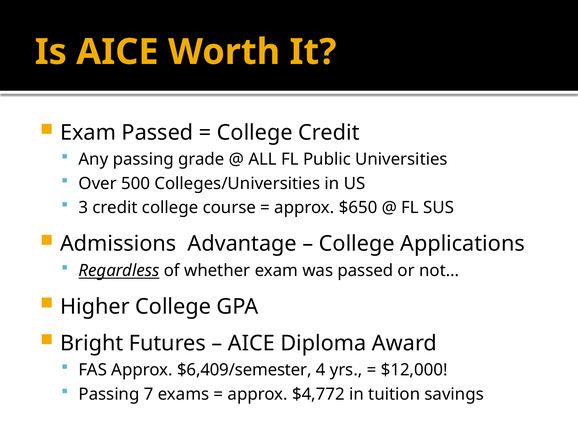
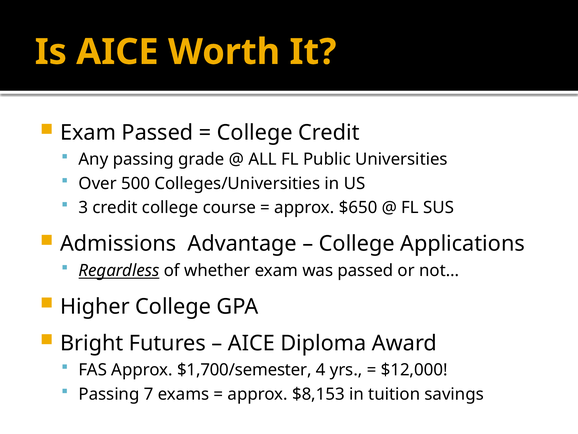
$6,409/semester: $6,409/semester -> $1,700/semester
$4,772: $4,772 -> $8,153
